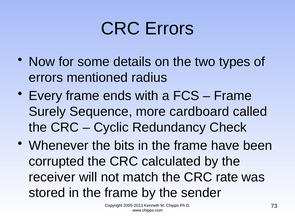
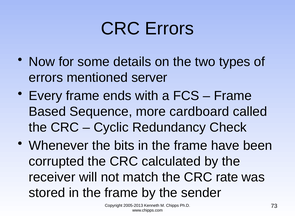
radius: radius -> server
Surely: Surely -> Based
